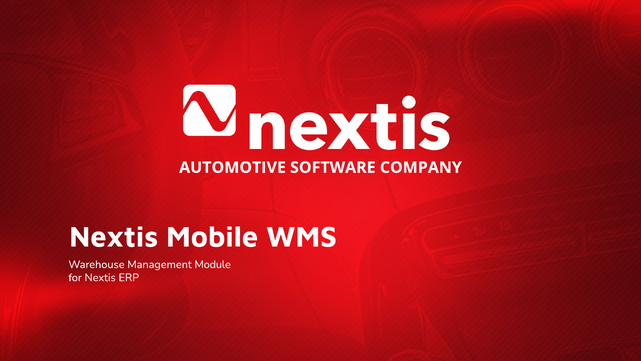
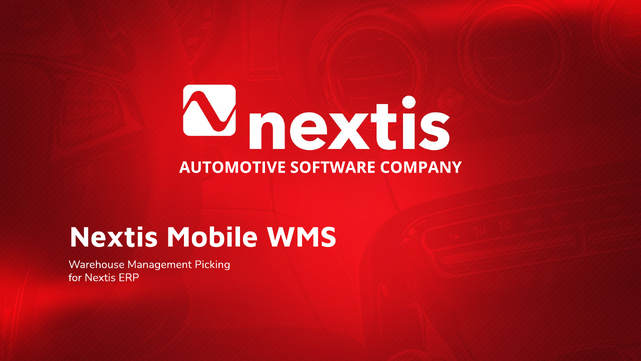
Module: Module -> Picking
